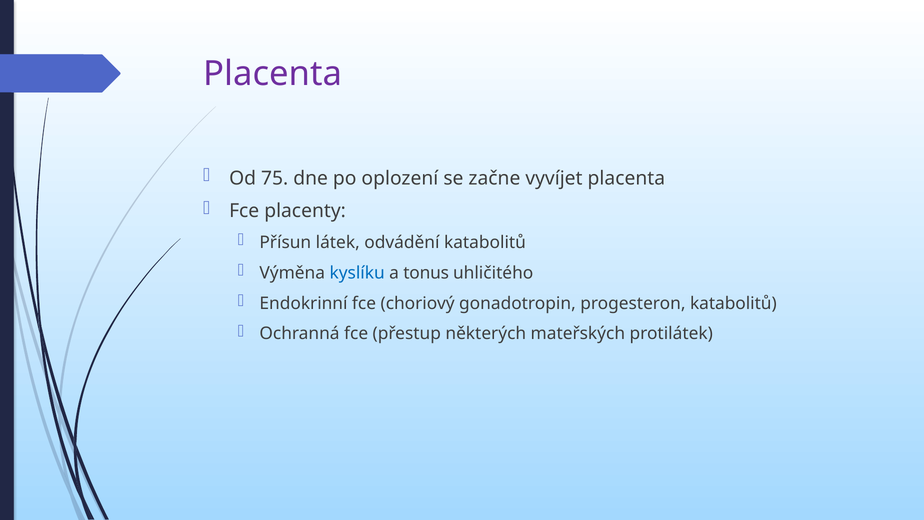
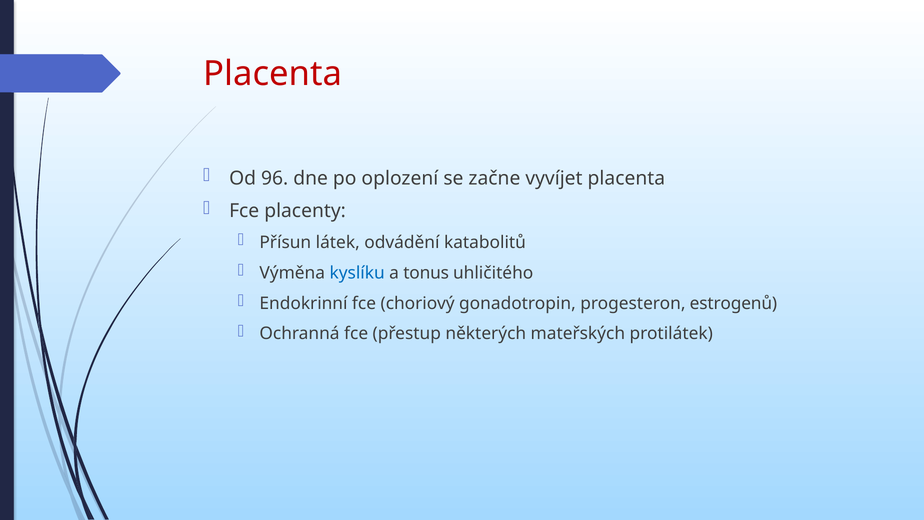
Placenta at (273, 74) colour: purple -> red
75: 75 -> 96
progesteron katabolitů: katabolitů -> estrogenů
